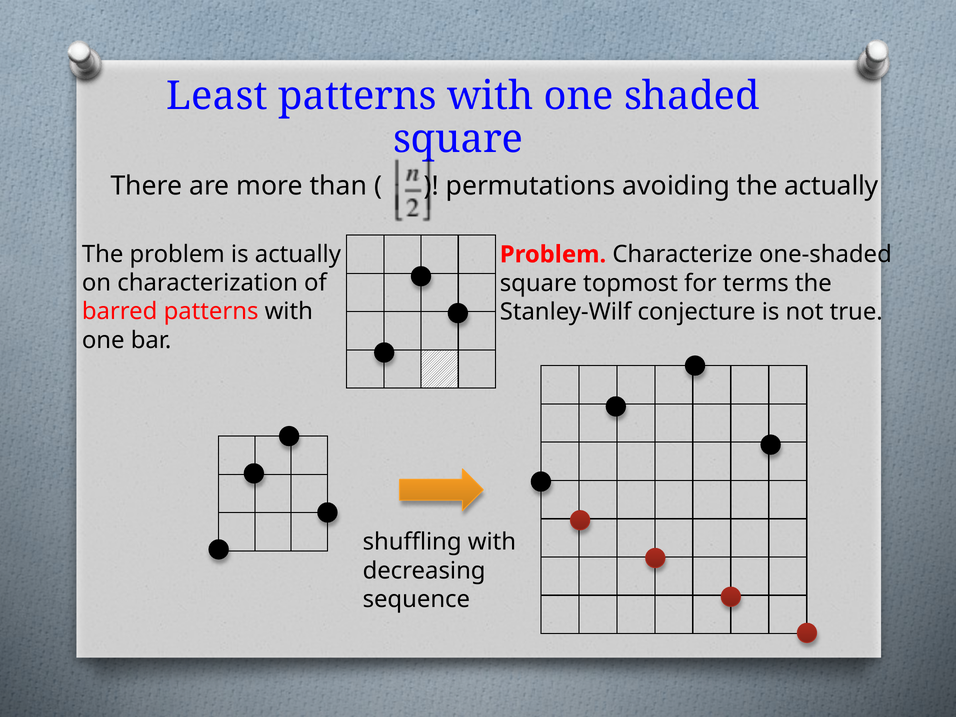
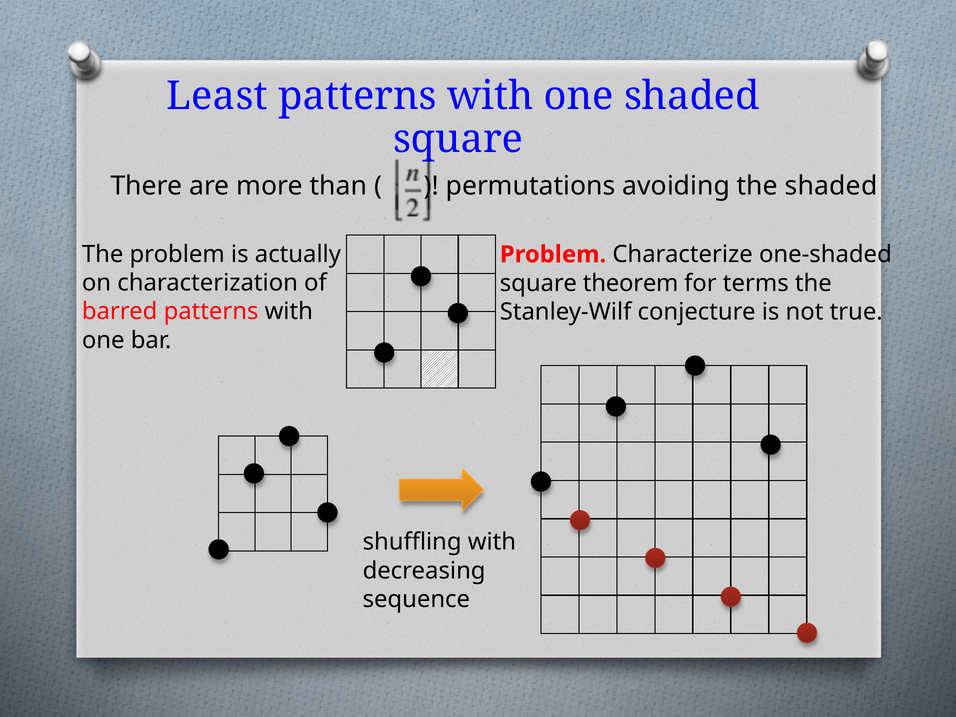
the actually: actually -> shaded
topmost: topmost -> theorem
